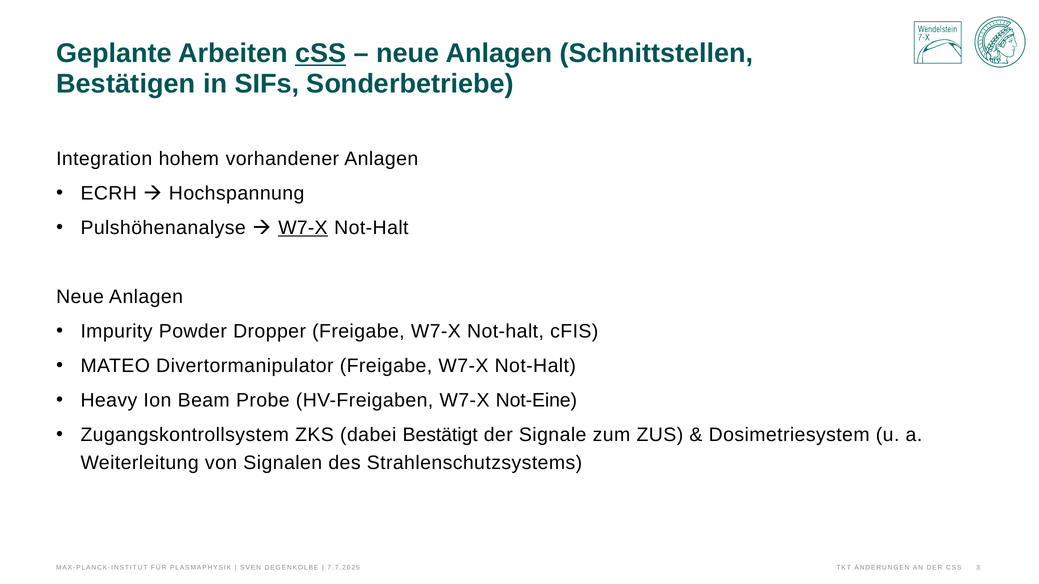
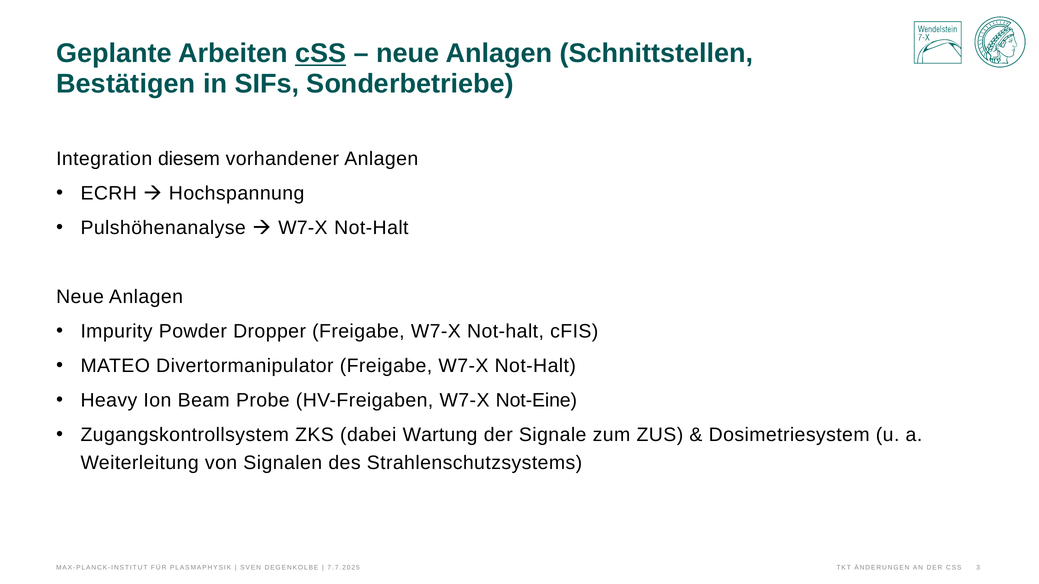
hohem: hohem -> diesem
W7-X at (303, 228) underline: present -> none
Bestätigt: Bestätigt -> Wartung
